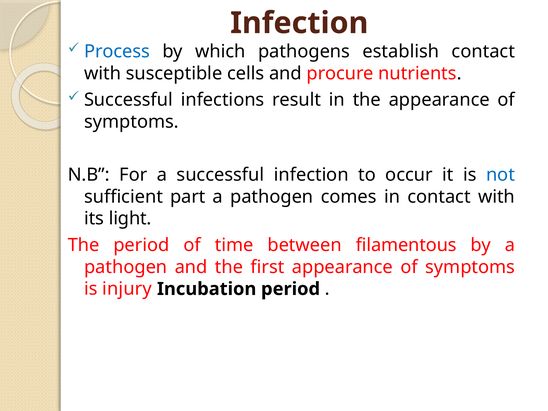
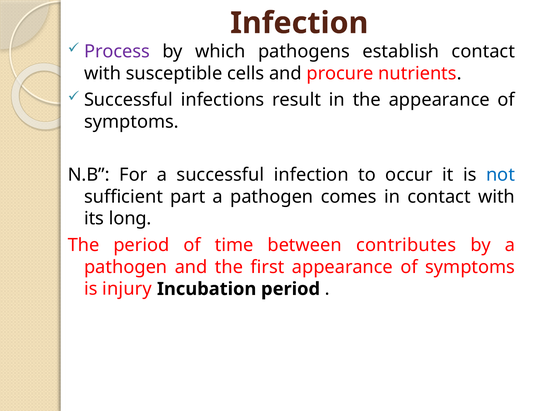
Process colour: blue -> purple
light: light -> long
filamentous: filamentous -> contributes
